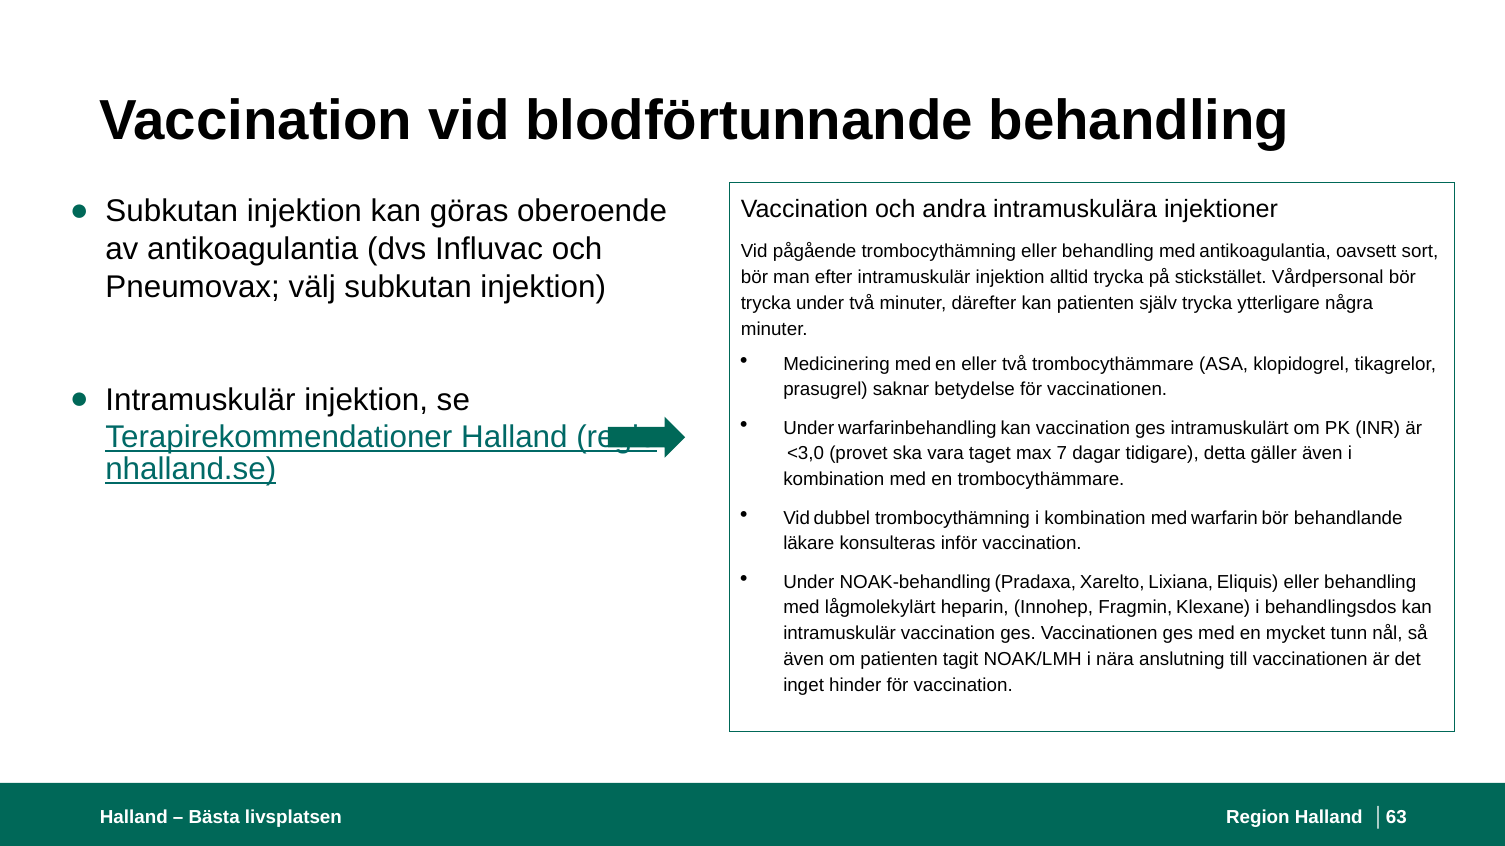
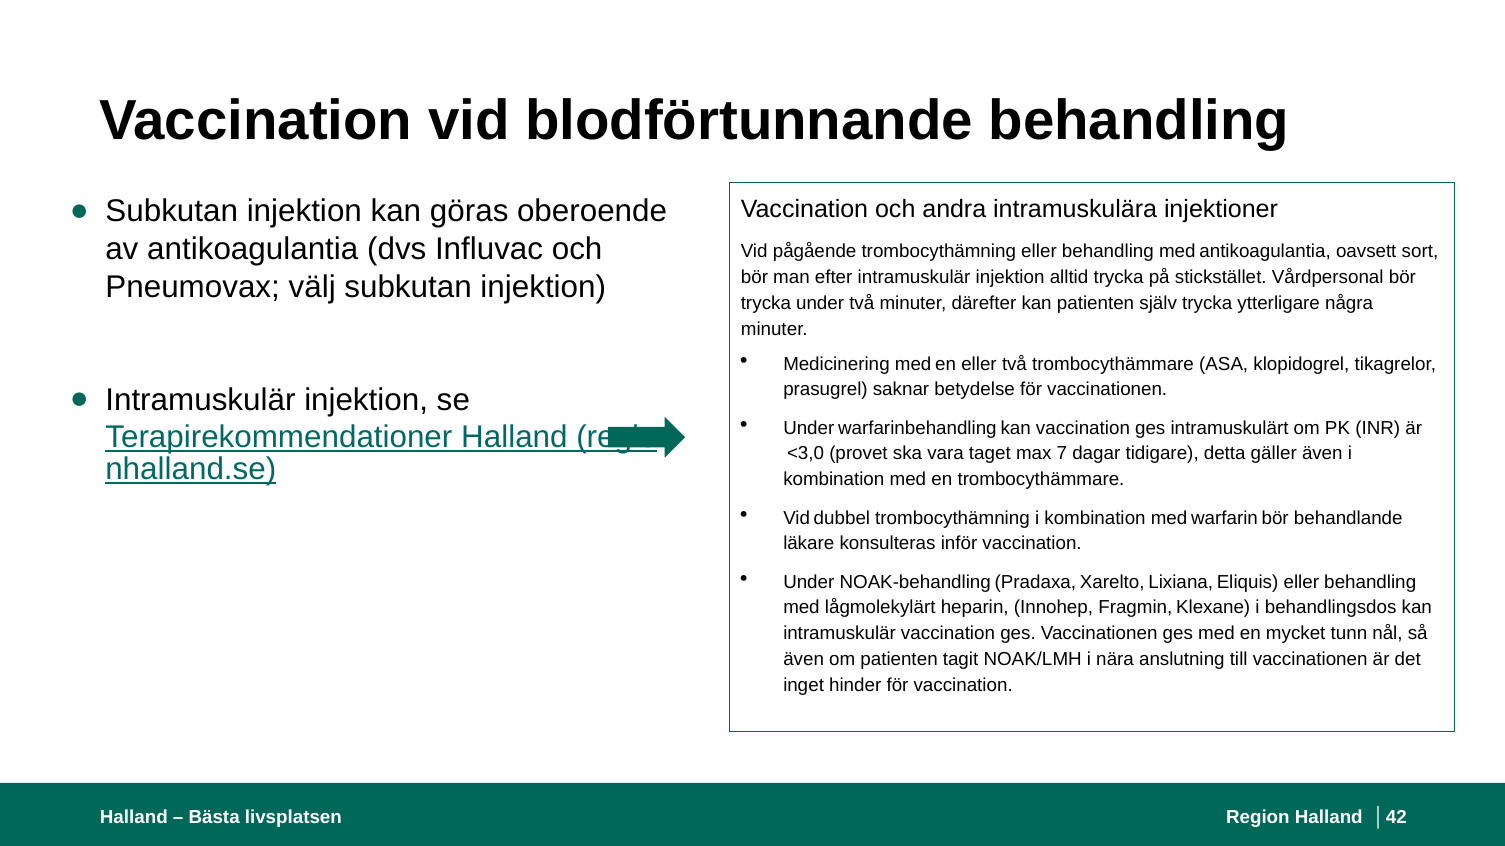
63: 63 -> 42
